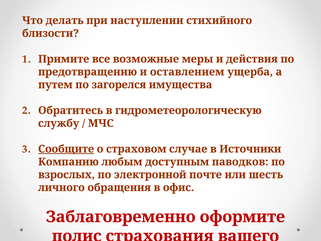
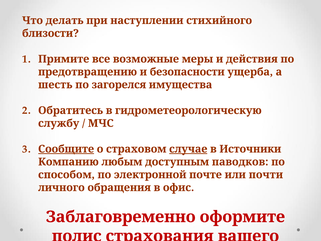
оставлением: оставлением -> безопасности
путем: путем -> шесть
случае underline: none -> present
взрослых: взрослых -> способом
шесть: шесть -> почти
